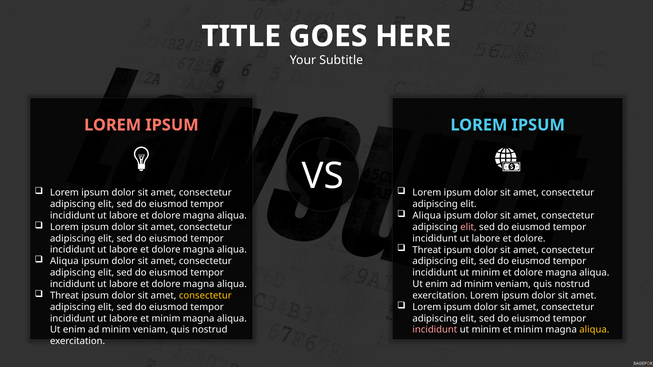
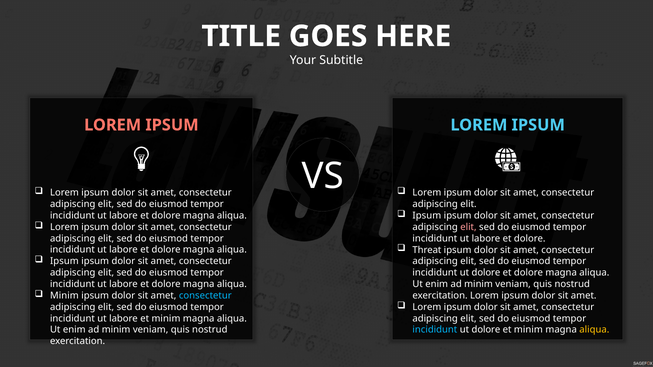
Aliqua at (427, 216): Aliqua -> Ipsum
Aliqua at (64, 261): Aliqua -> Ipsum
minim at (486, 273): minim -> dolore
Threat at (64, 296): Threat -> Minim
consectetur at (205, 296) colour: yellow -> light blue
incididunt at (435, 330) colour: pink -> light blue
minim at (486, 330): minim -> dolore
